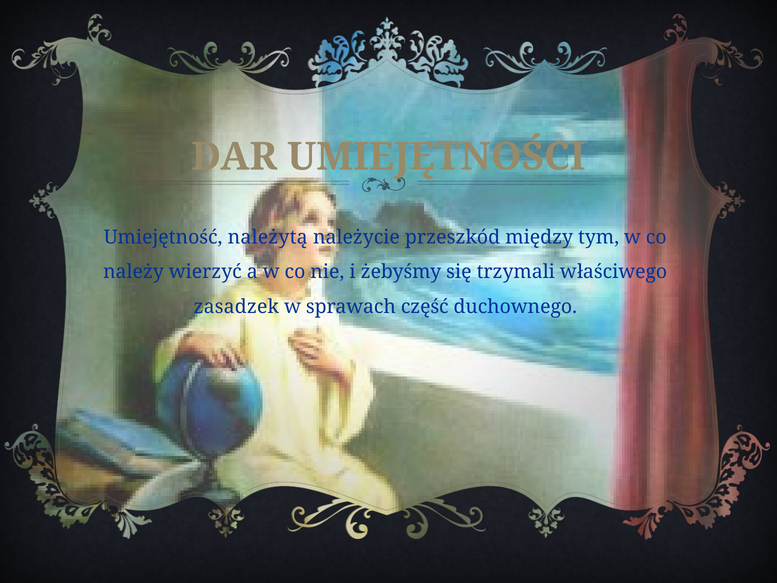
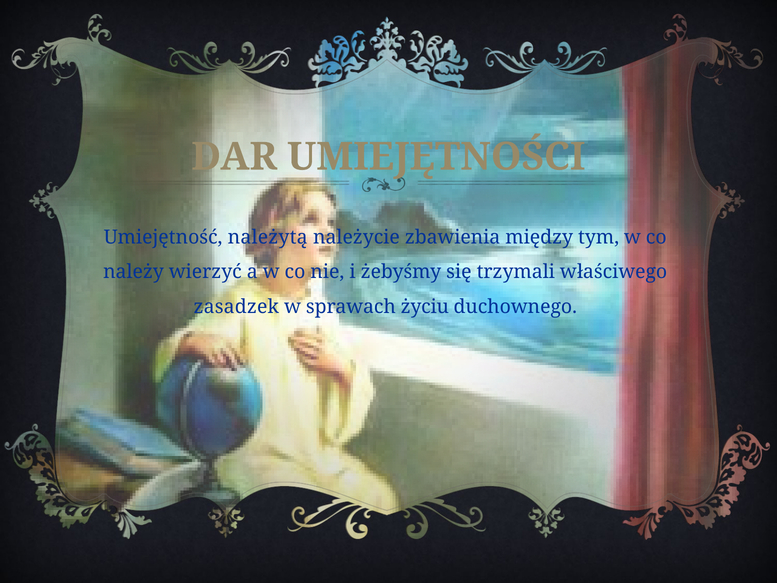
przeszkód: przeszkód -> zbawienia
część: część -> życiu
